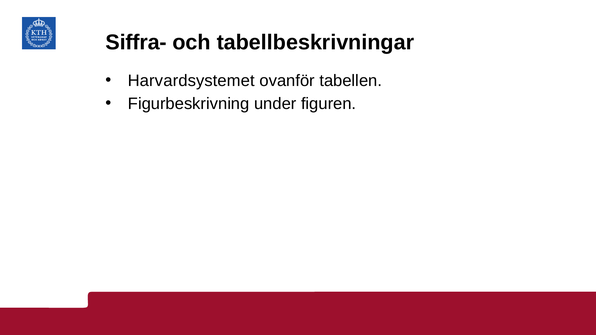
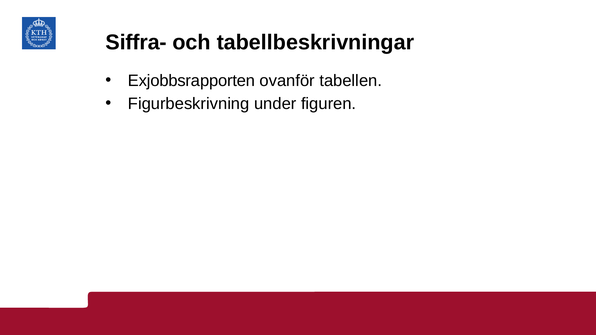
Harvardsystemet: Harvardsystemet -> Exjobbsrapporten
